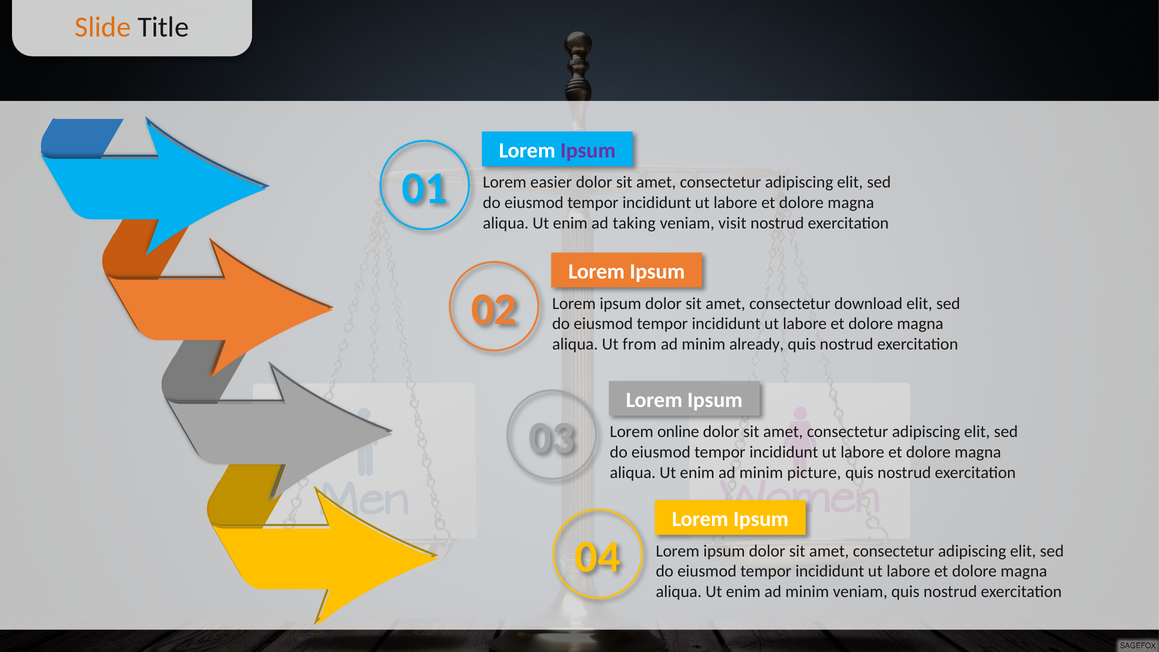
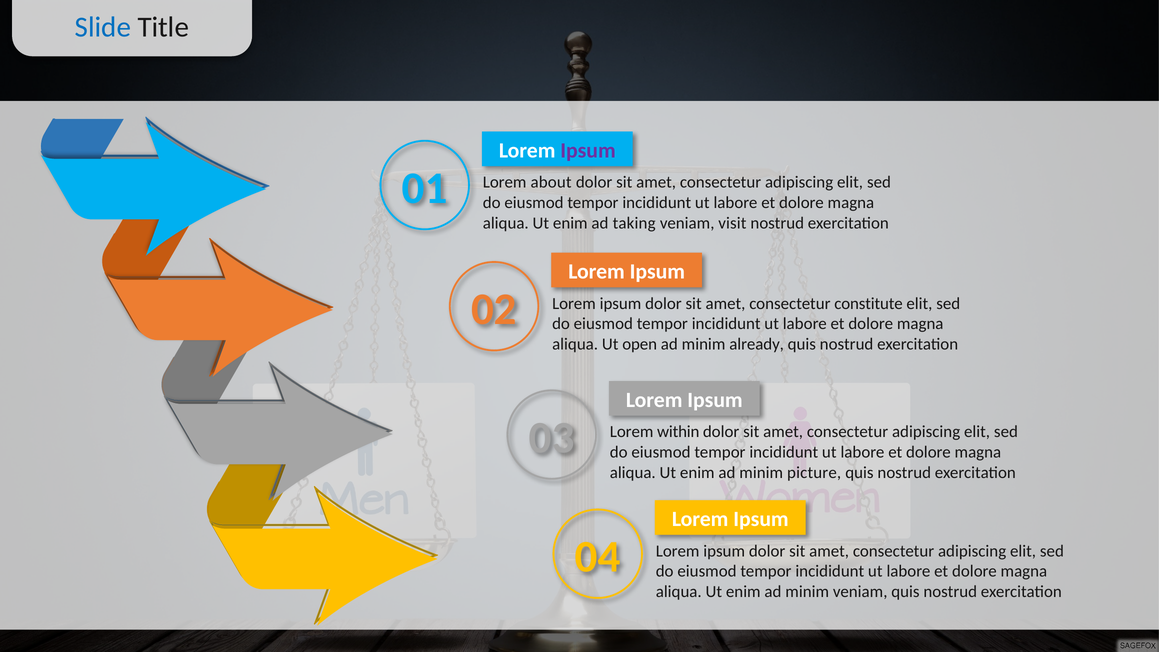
Slide colour: orange -> blue
easier: easier -> about
download: download -> constitute
from: from -> open
online: online -> within
